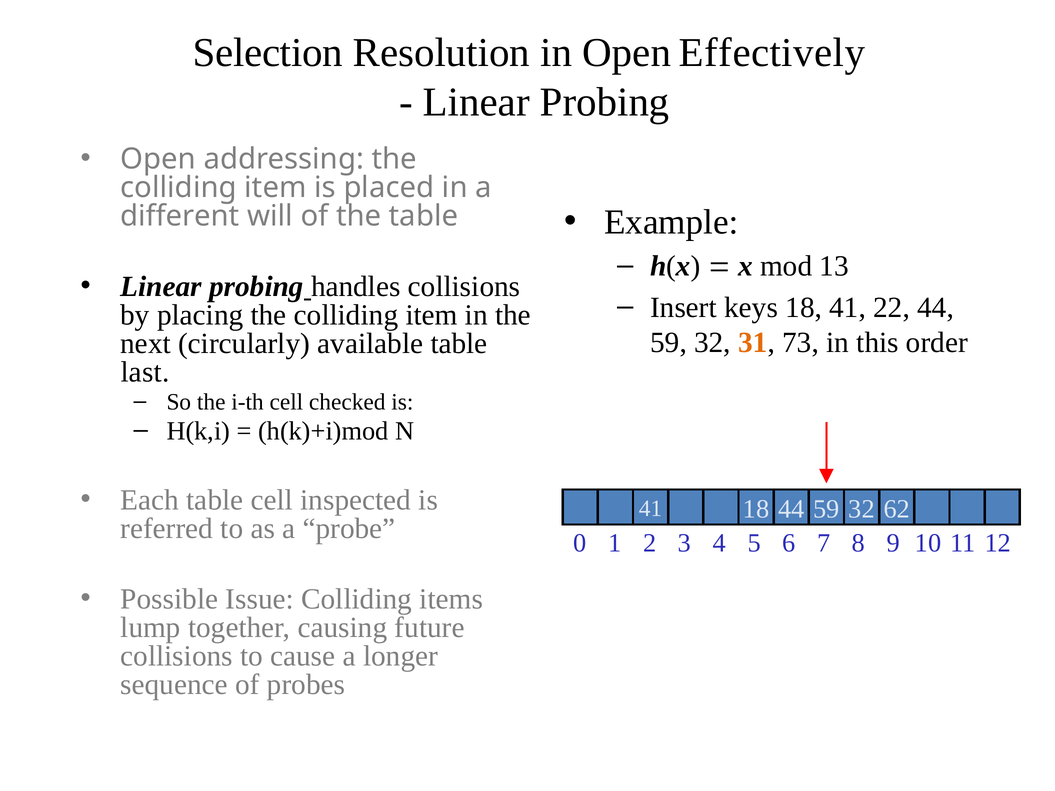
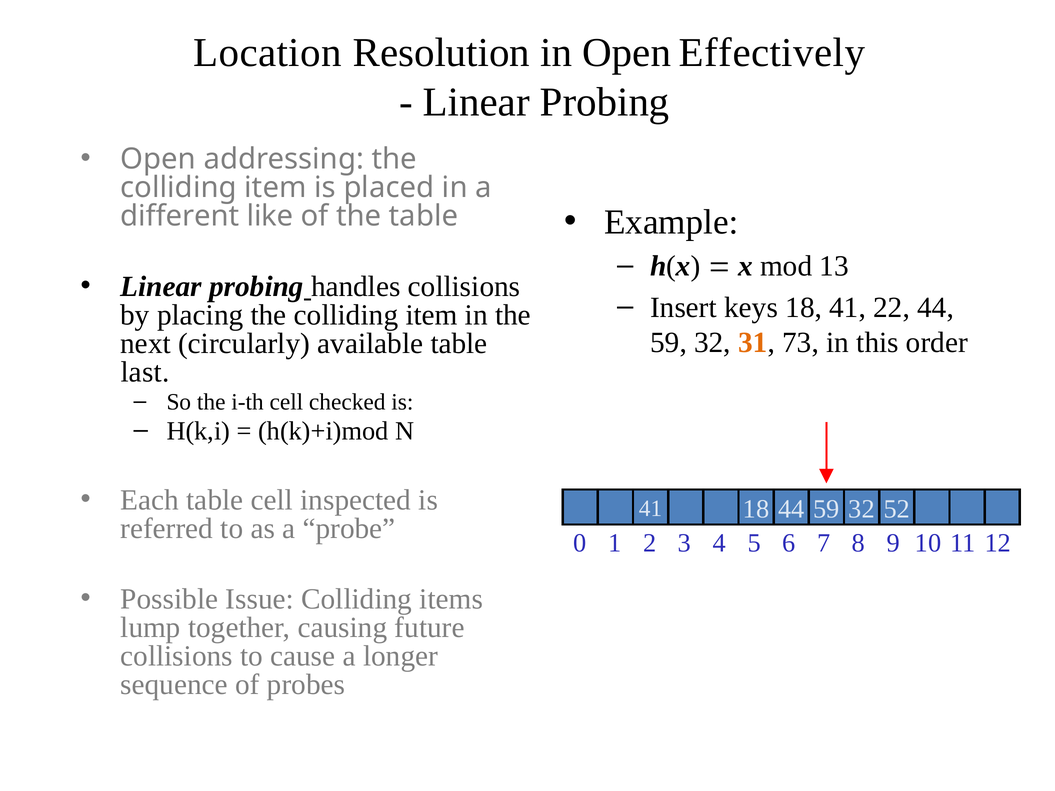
Selection: Selection -> Location
will: will -> like
62: 62 -> 52
